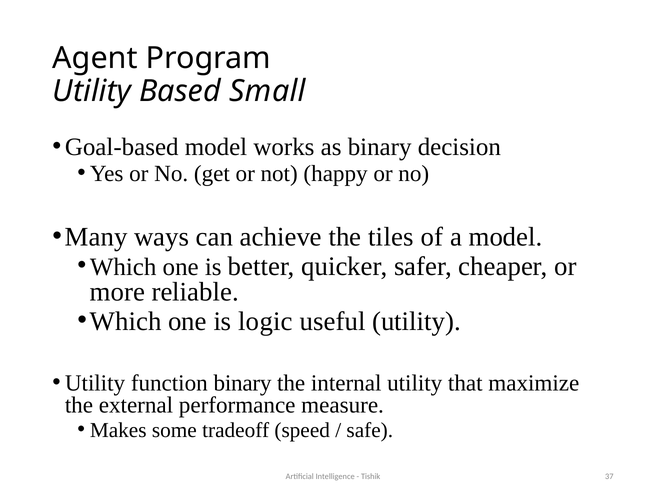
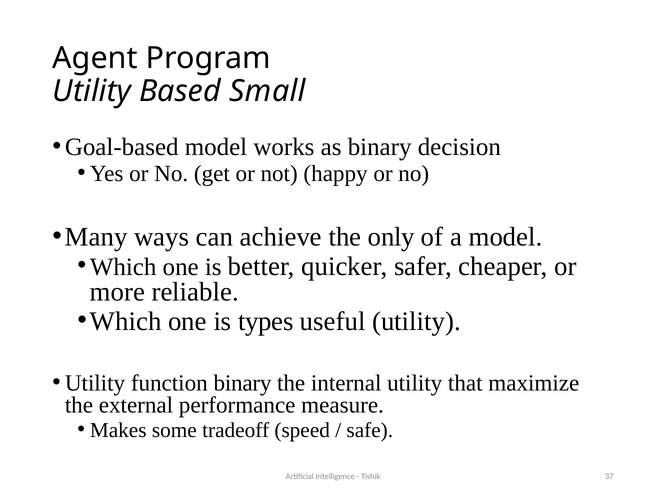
tiles: tiles -> only
logic: logic -> types
